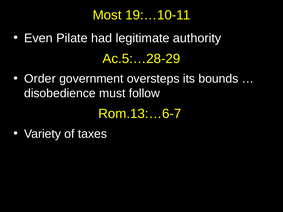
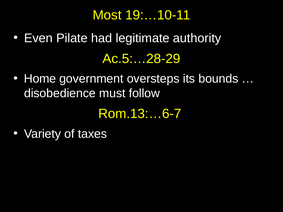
Order: Order -> Home
